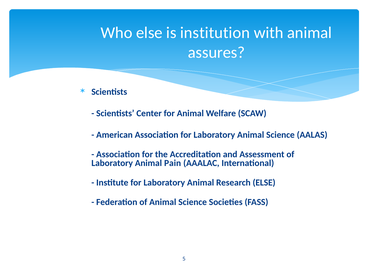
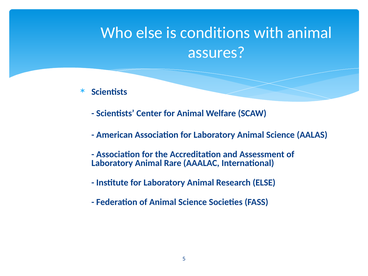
institution: institution -> conditions
Pain: Pain -> Rare
